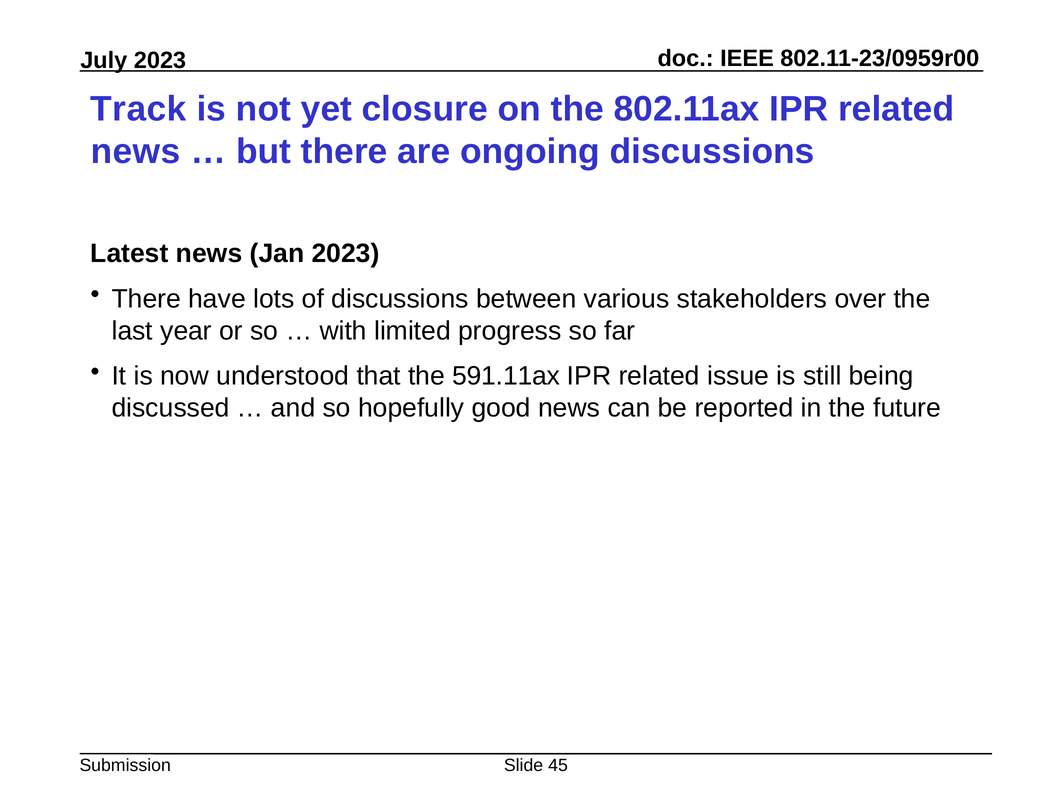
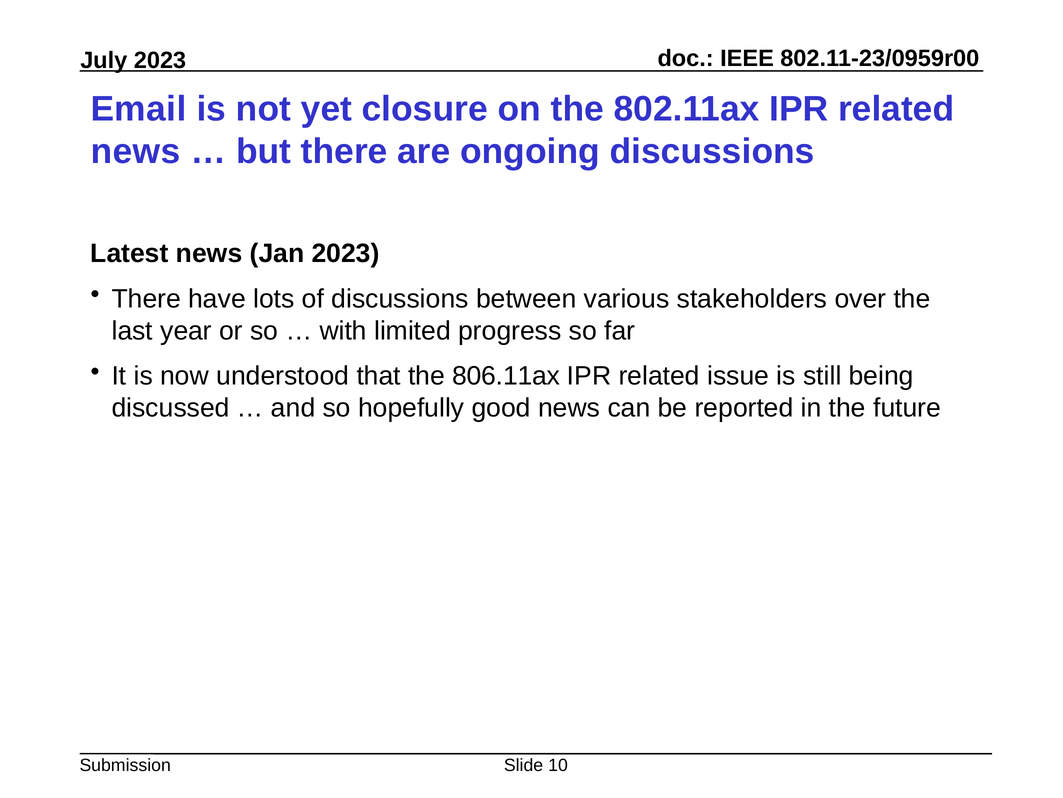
Track: Track -> Email
591.11ax: 591.11ax -> 806.11ax
45: 45 -> 10
